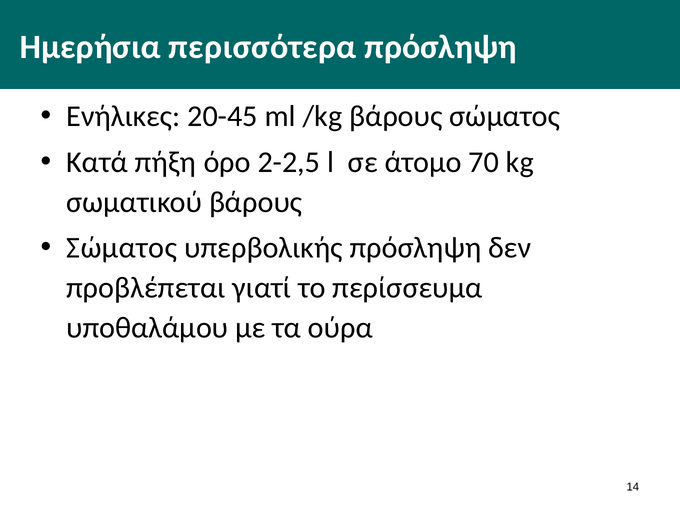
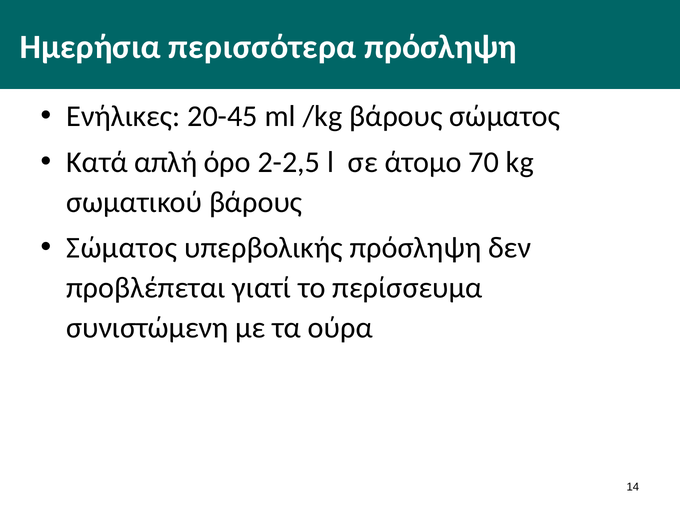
πήξη: πήξη -> απλή
υποθαλάμου: υποθαλάμου -> συνιστώμενη
